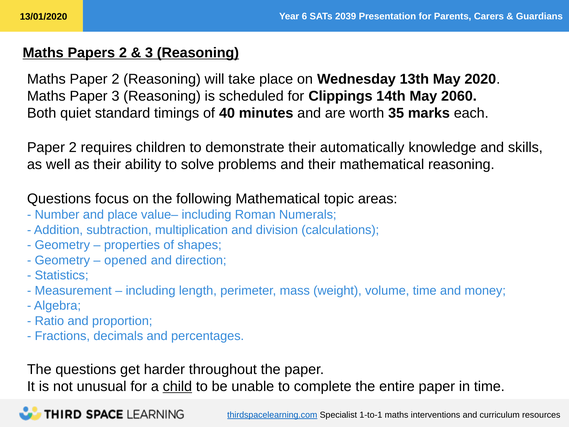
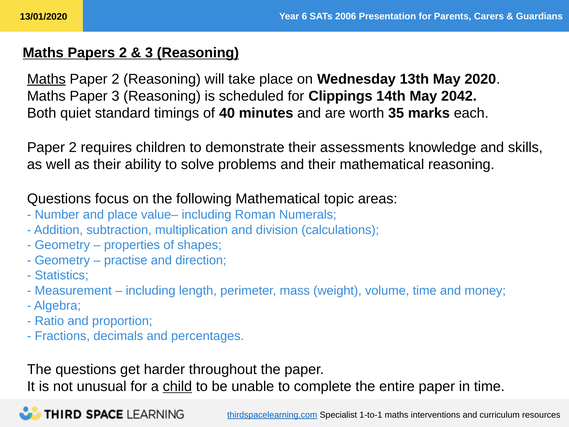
2039: 2039 -> 2006
Maths at (46, 79) underline: none -> present
2060: 2060 -> 2042
automatically: automatically -> assessments
opened: opened -> practise
